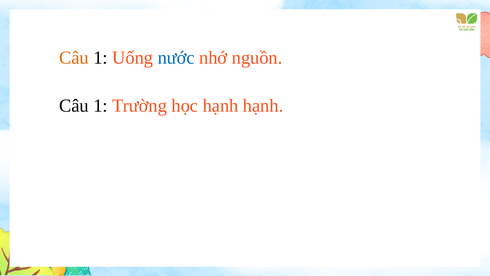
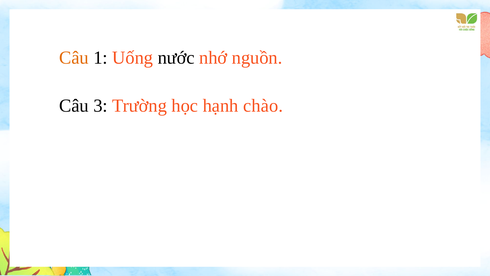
nước colour: blue -> black
1 at (101, 105): 1 -> 3
hạnh hạnh: hạnh -> chào
